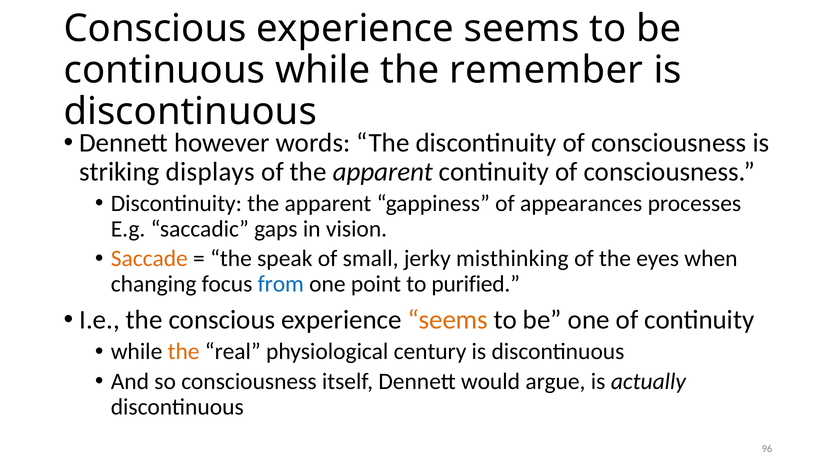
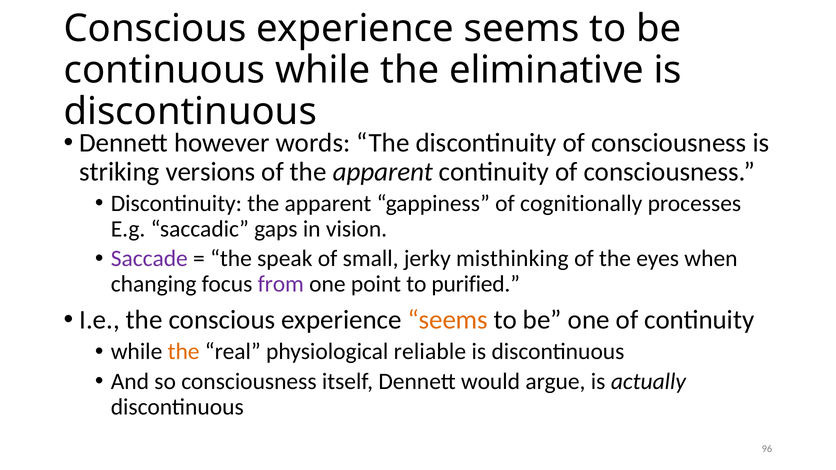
remember: remember -> eliminative
displays: displays -> versions
appearances: appearances -> cognitionally
Saccade colour: orange -> purple
from colour: blue -> purple
century: century -> reliable
